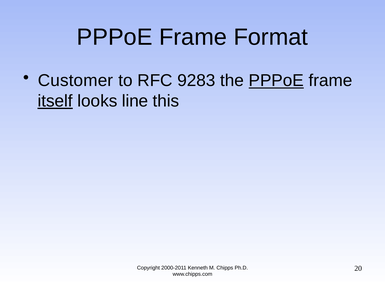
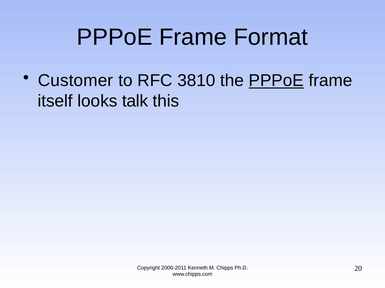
9283: 9283 -> 3810
itself underline: present -> none
line: line -> talk
